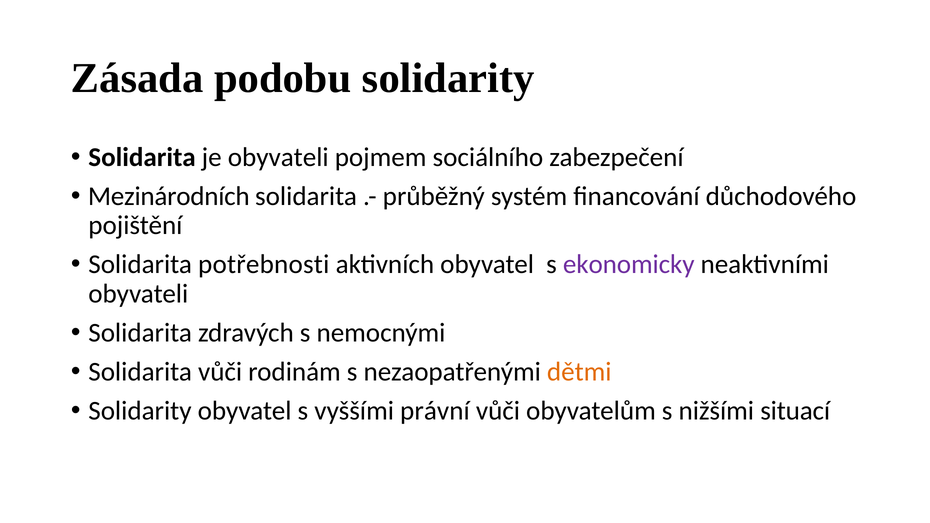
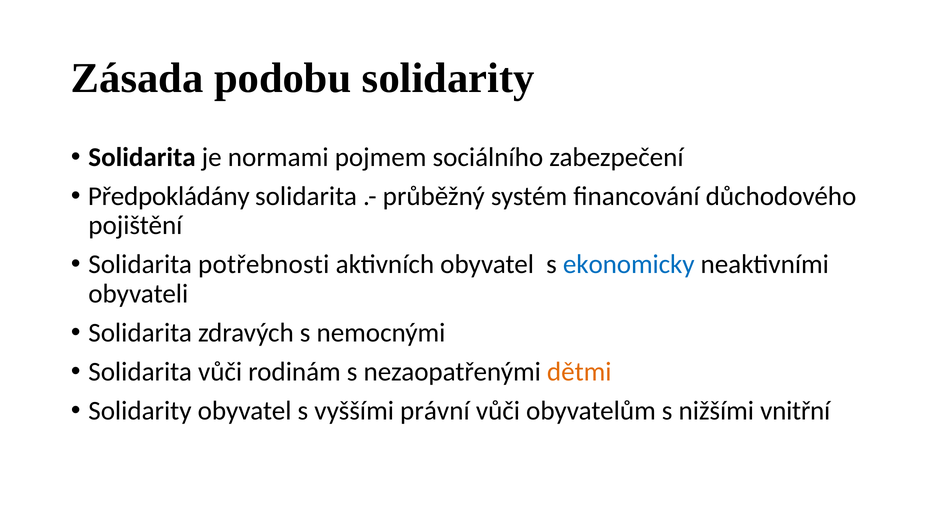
je obyvateli: obyvateli -> normami
Mezinárodních: Mezinárodních -> Předpokládány
ekonomicky colour: purple -> blue
situací: situací -> vnitřní
